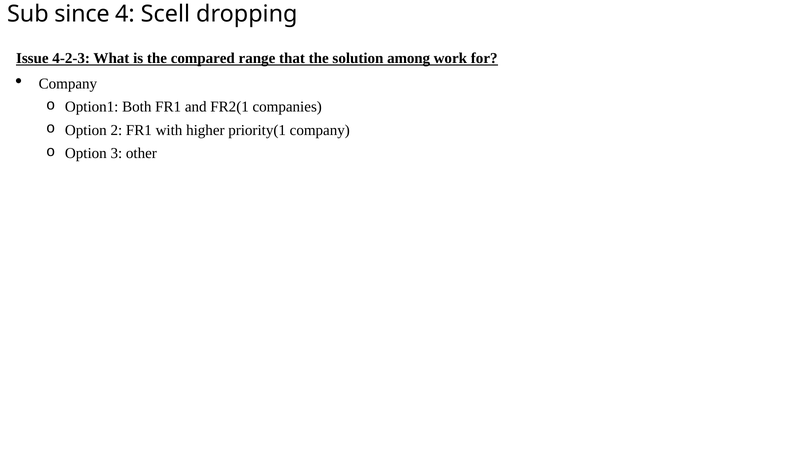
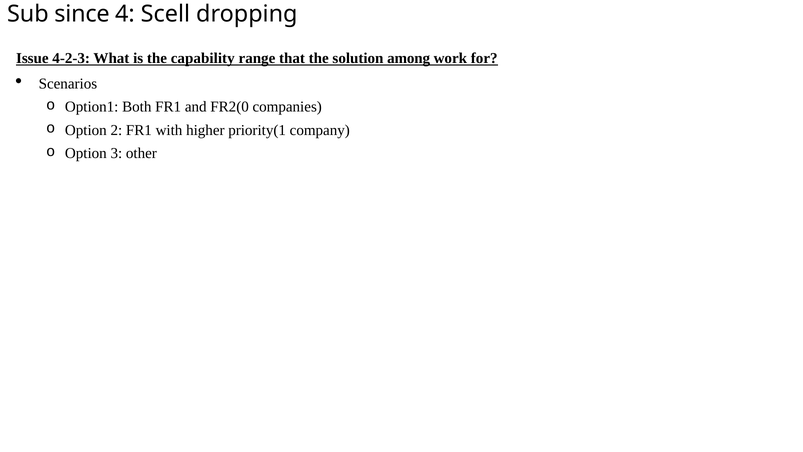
compared: compared -> capability
Company at (68, 84): Company -> Scenarios
FR2(1: FR2(1 -> FR2(0
